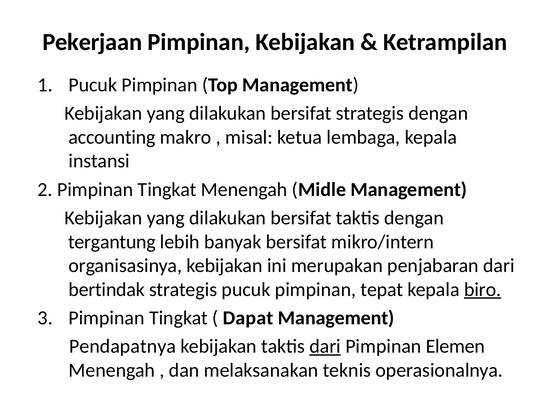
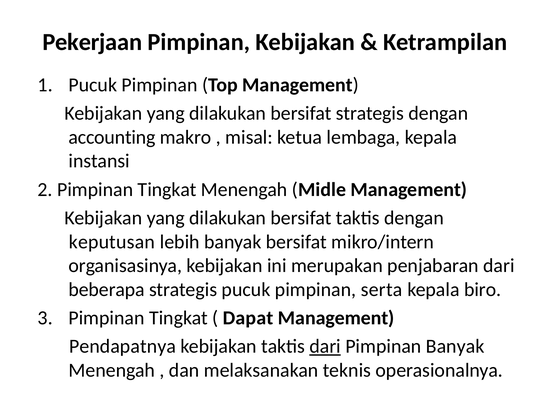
tergantung: tergantung -> keputusan
bertindak: bertindak -> beberapa
tepat: tepat -> serta
biro underline: present -> none
Pimpinan Elemen: Elemen -> Banyak
